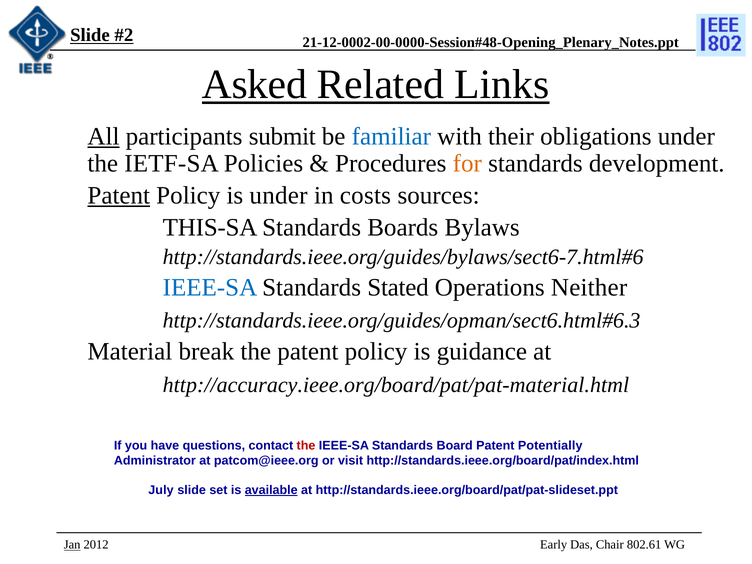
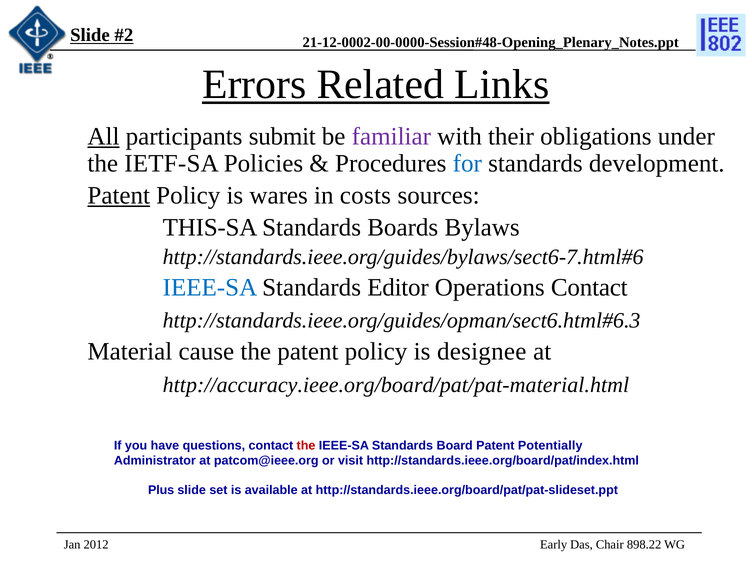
Asked: Asked -> Errors
familiar colour: blue -> purple
for colour: orange -> blue
is under: under -> wares
Stated: Stated -> Editor
Operations Neither: Neither -> Contact
break: break -> cause
guidance: guidance -> designee
July: July -> Plus
available underline: present -> none
802.61: 802.61 -> 898.22
Jan underline: present -> none
